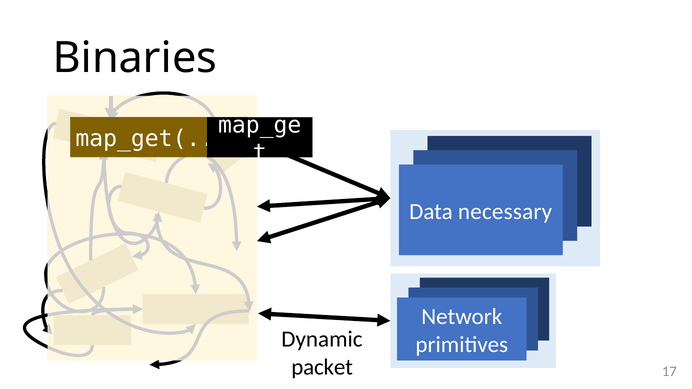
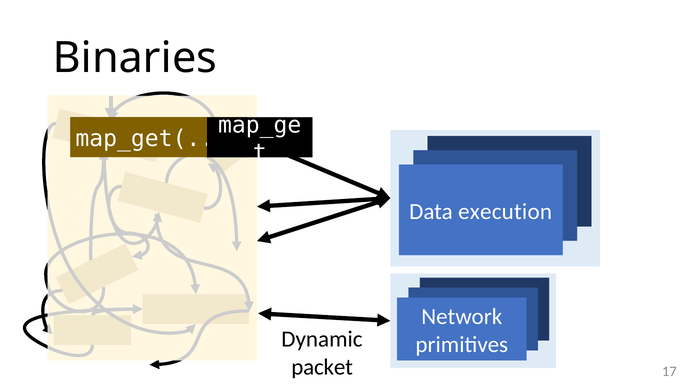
necessary: necessary -> execution
